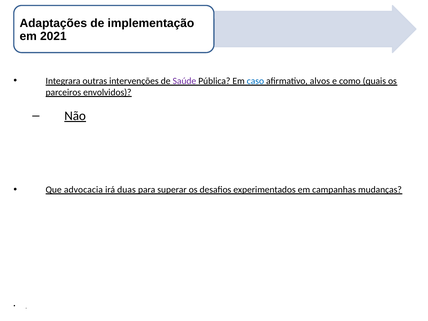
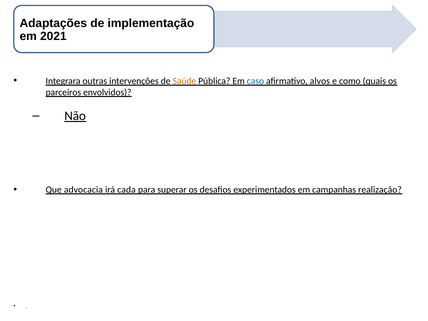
Saúde colour: purple -> orange
duas: duas -> cada
mudanças: mudanças -> realização
